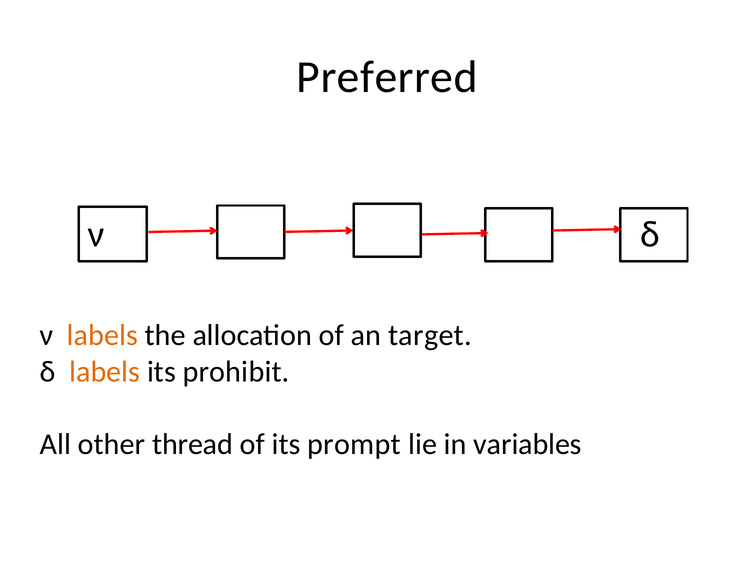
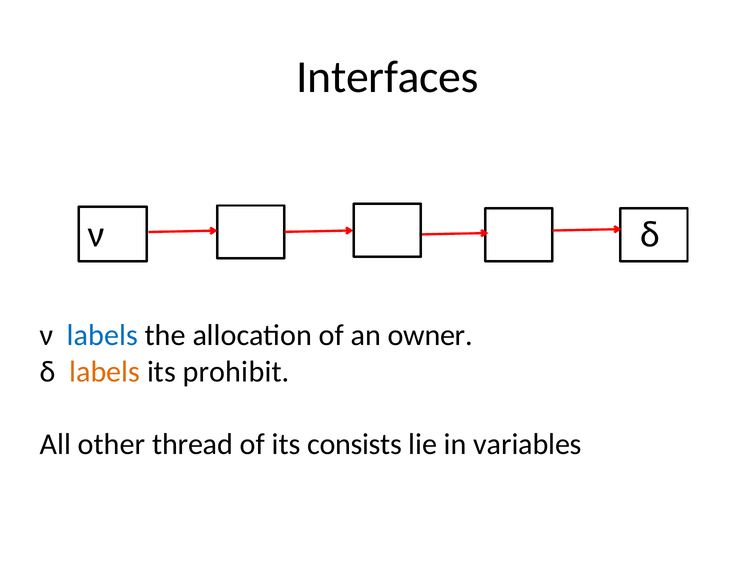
Preferred: Preferred -> Interfaces
labels at (102, 335) colour: orange -> blue
target: target -> owner
prompt: prompt -> consists
